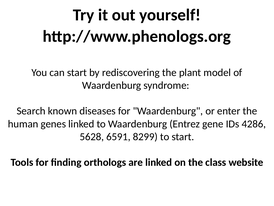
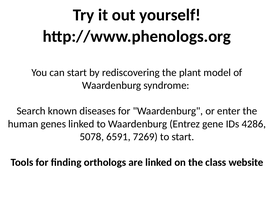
5628: 5628 -> 5078
8299: 8299 -> 7269
